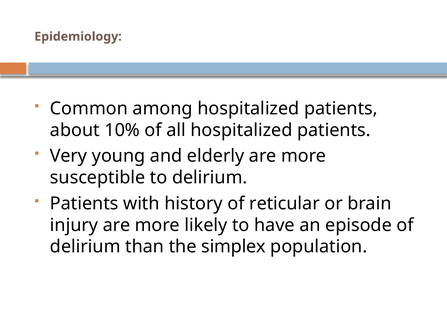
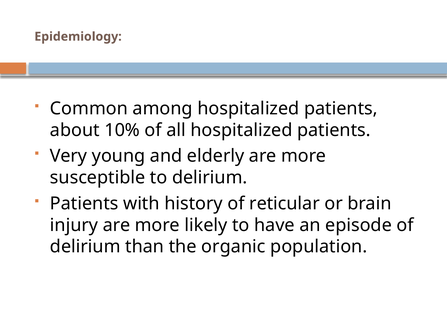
simplex: simplex -> organic
